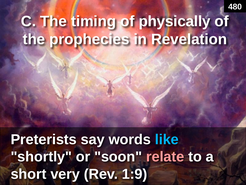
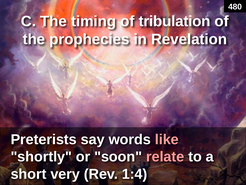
physically: physically -> tribulation
like colour: light blue -> pink
1:9: 1:9 -> 1:4
